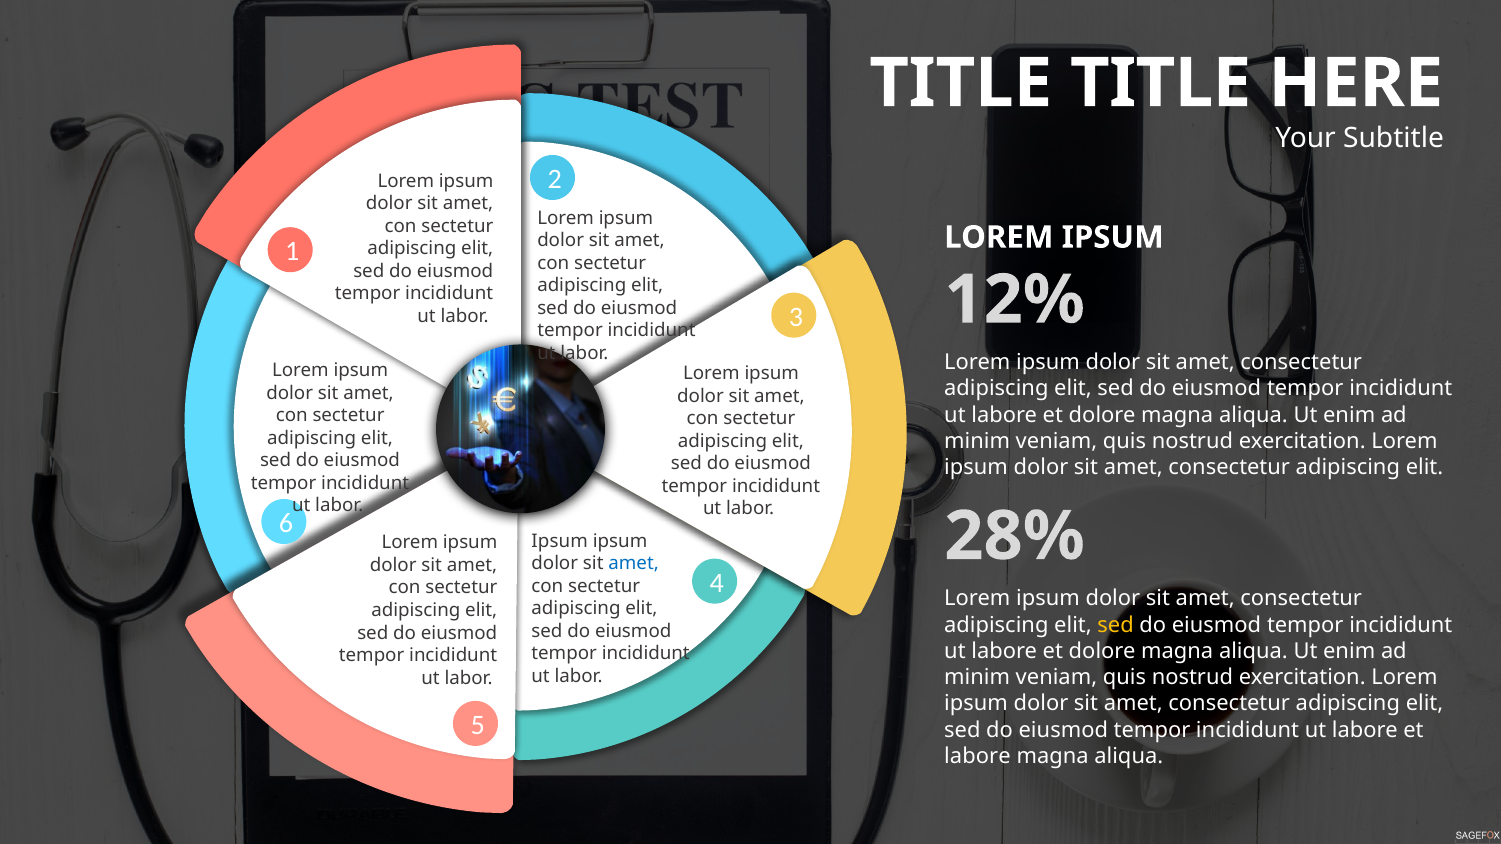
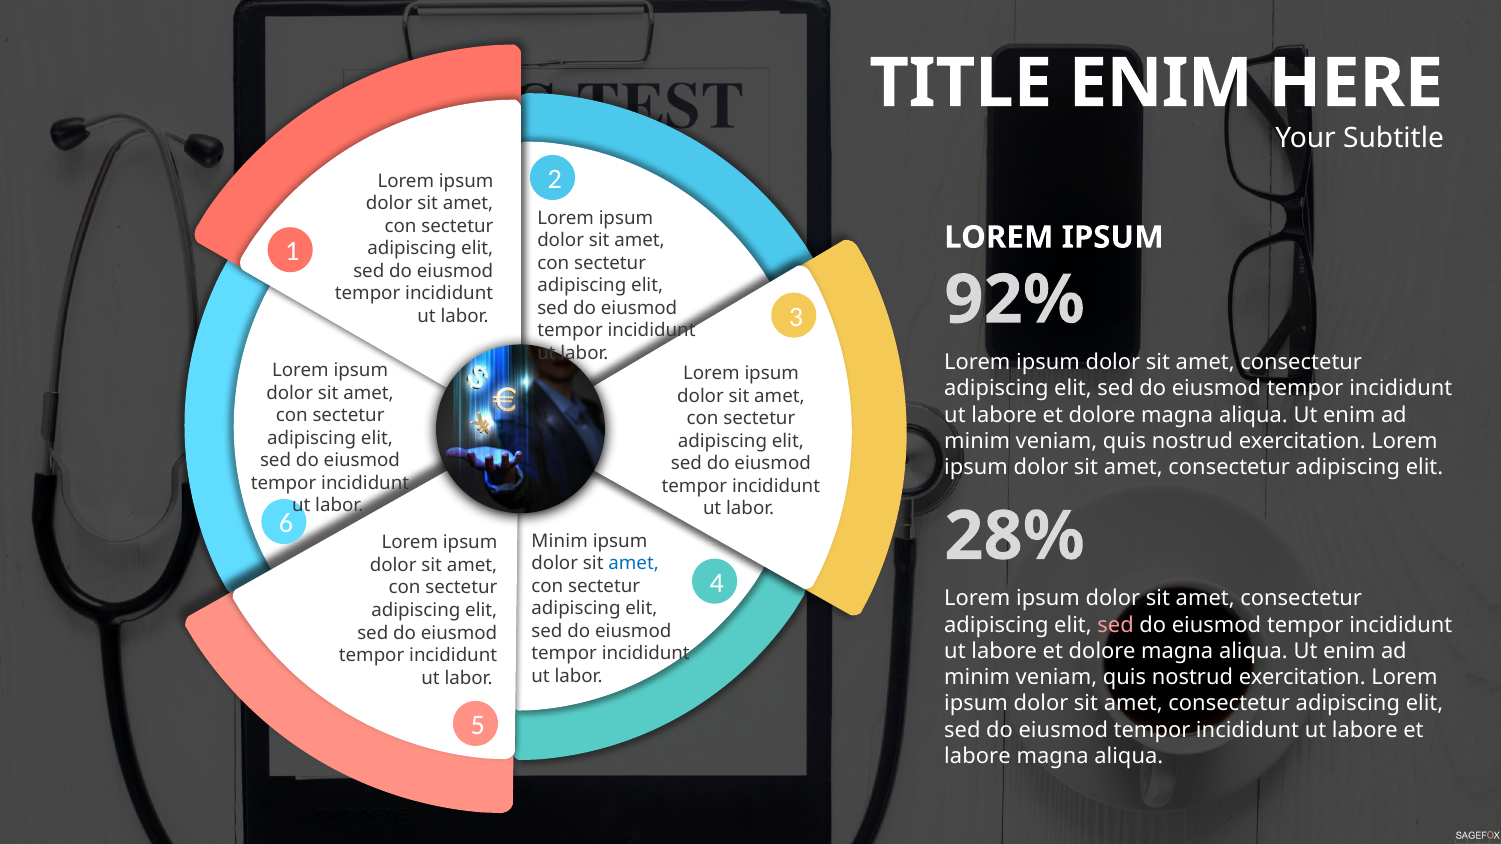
TITLE TITLE: TITLE -> ENIM
12%: 12% -> 92%
Ipsum at (560, 541): Ipsum -> Minim
sed at (1116, 625) colour: yellow -> pink
